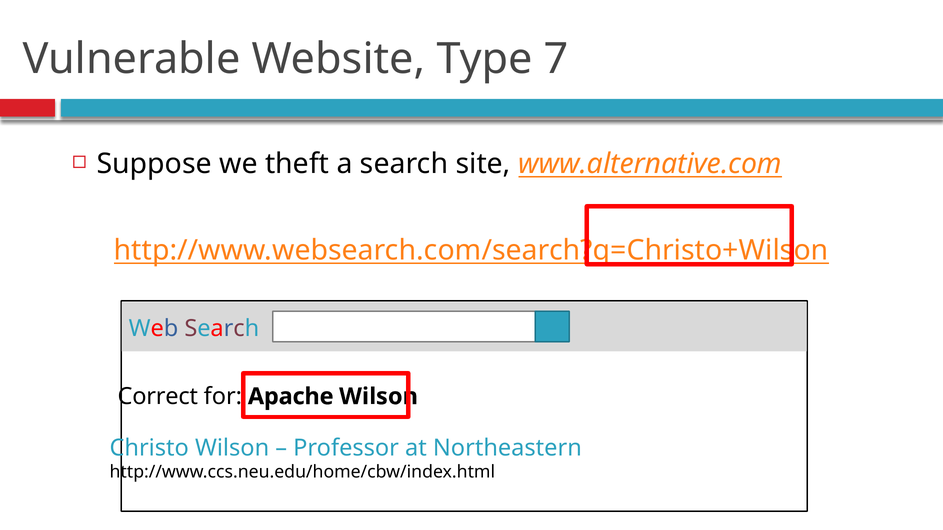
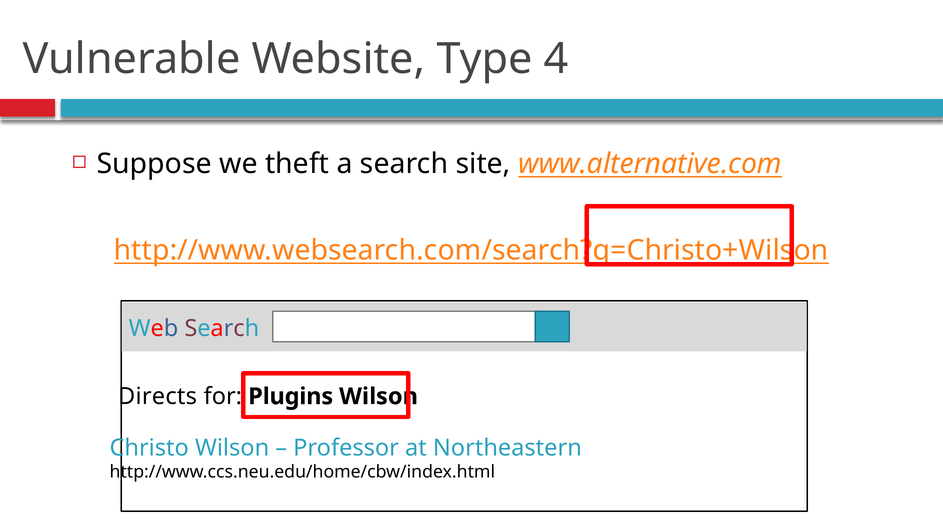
7: 7 -> 4
Correct: Correct -> Directs
Apache: Apache -> Plugins
